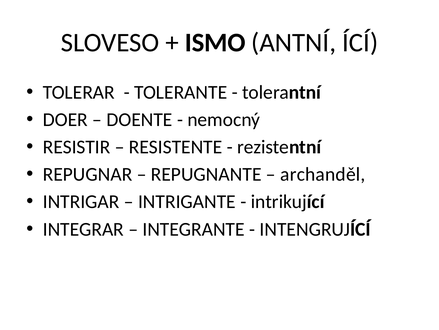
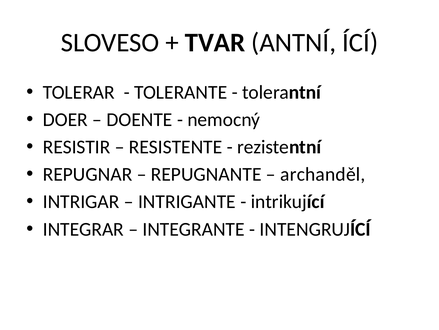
ISMO: ISMO -> TVAR
